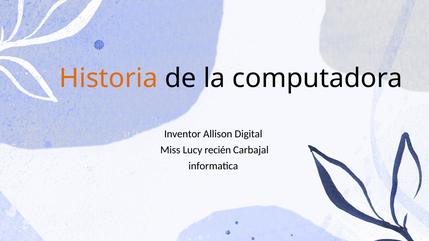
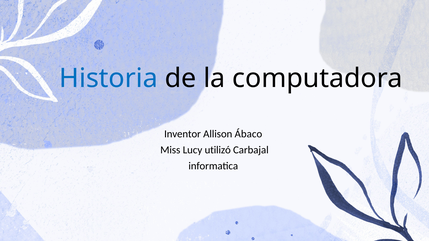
Historia colour: orange -> blue
Digital: Digital -> Ábaco
recién: recién -> utilizó
